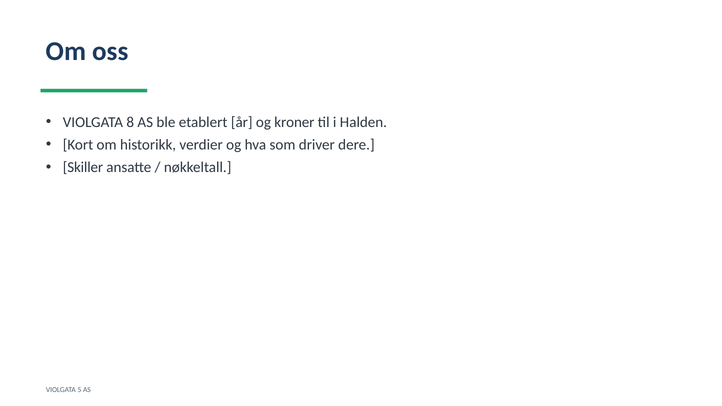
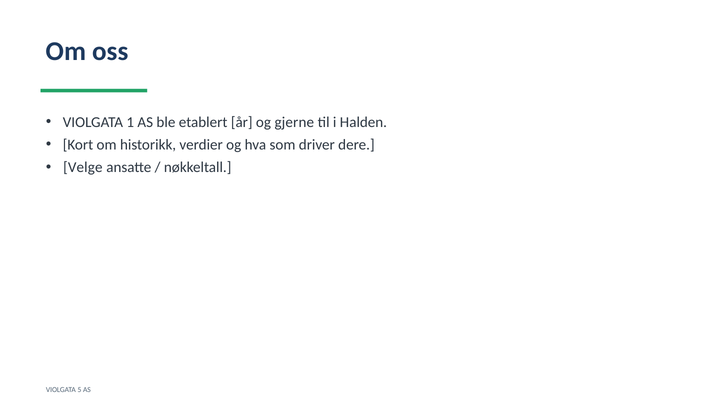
8: 8 -> 1
kroner: kroner -> gjerne
Skiller: Skiller -> Velge
